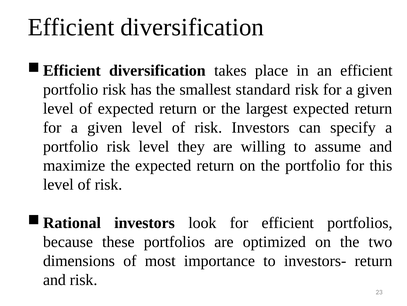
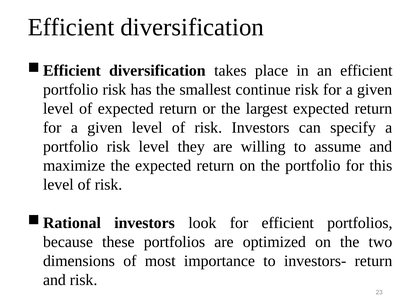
standard: standard -> continue
